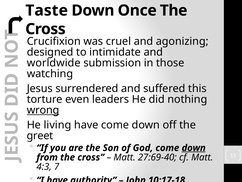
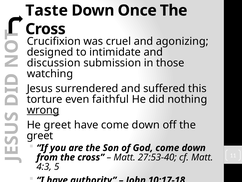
worldwide: worldwide -> discussion
leaders: leaders -> faithful
He living: living -> greet
down at (194, 148) underline: present -> none
27:69-40: 27:69-40 -> 27:53-40
7: 7 -> 5
